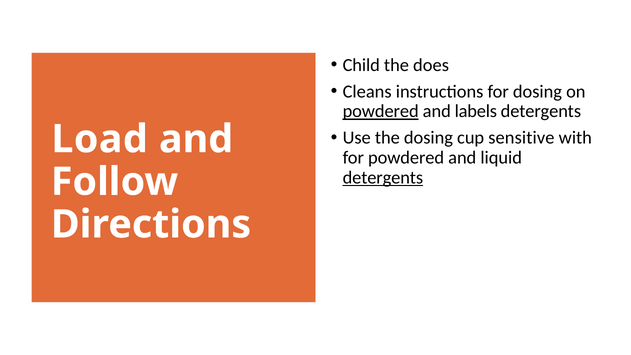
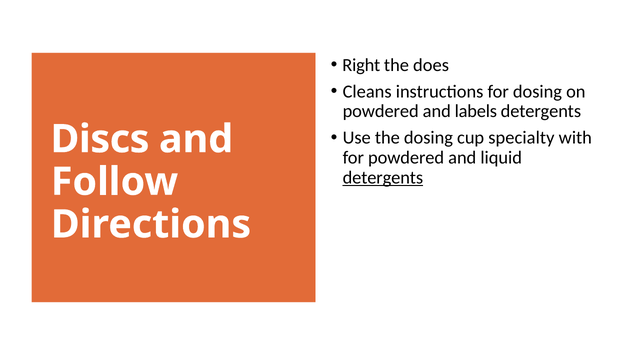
Child: Child -> Right
powdered at (381, 111) underline: present -> none
sensitive: sensitive -> specialty
Load: Load -> Discs
